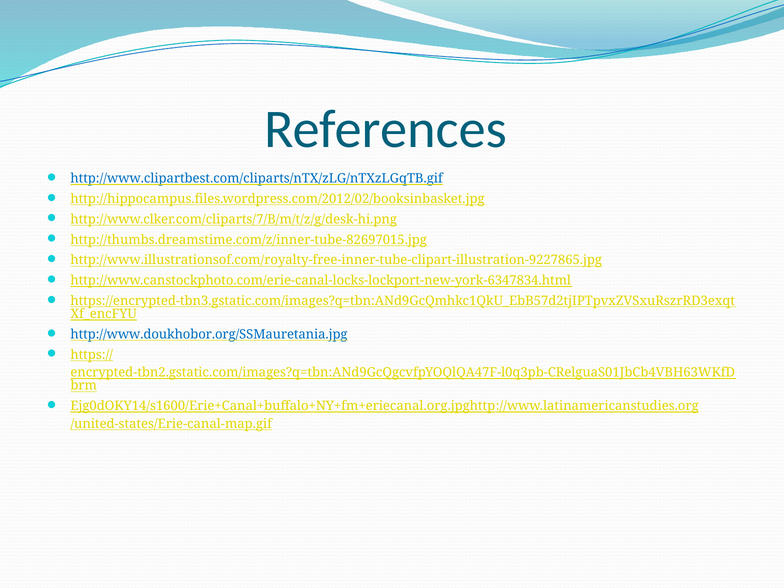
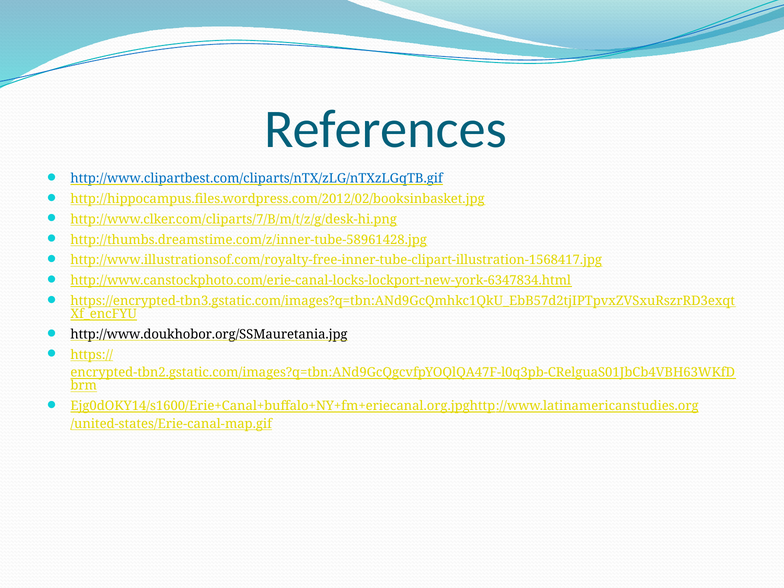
http://thumbs.dreamstime.com/z/inner-tube-82697015.jpg: http://thumbs.dreamstime.com/z/inner-tube-82697015.jpg -> http://thumbs.dreamstime.com/z/inner-tube-58961428.jpg
http://www.illustrationsof.com/royalty-free-inner-tube-clipart-illustration-9227865.jpg: http://www.illustrationsof.com/royalty-free-inner-tube-clipart-illustration-9227865.jpg -> http://www.illustrationsof.com/royalty-free-inner-tube-clipart-illustration-1568417.jpg
http://www.doukhobor.org/SSMauretania.jpg colour: blue -> black
